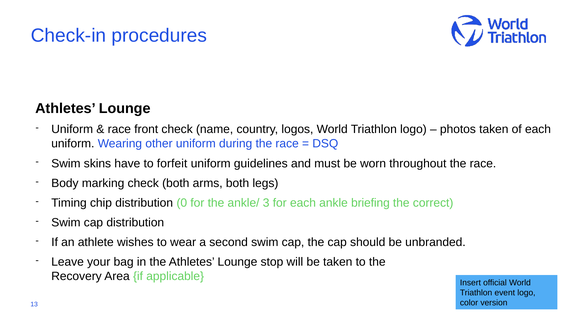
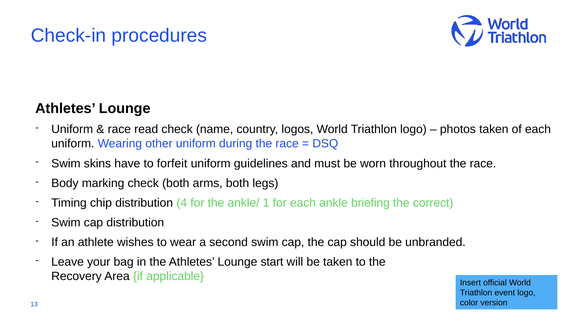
front: front -> read
0: 0 -> 4
3: 3 -> 1
stop: stop -> start
